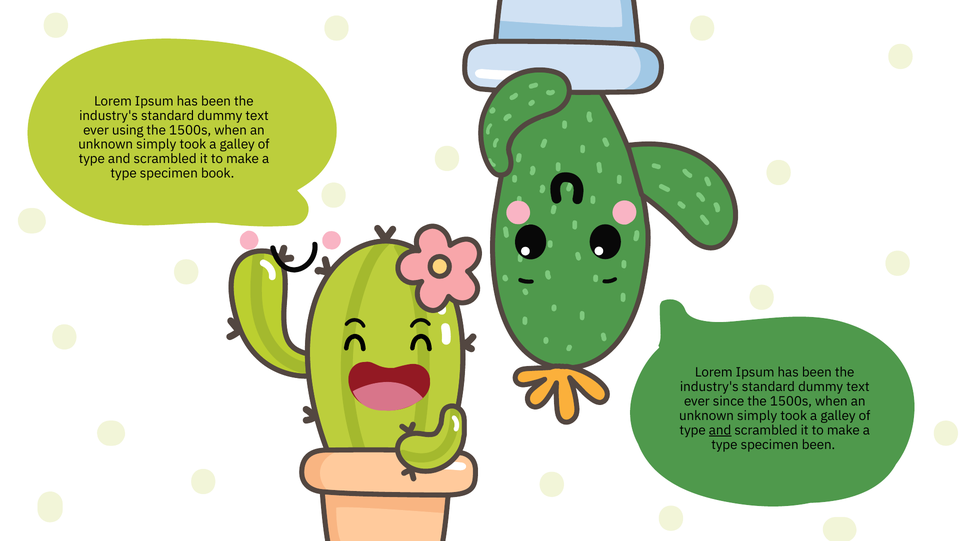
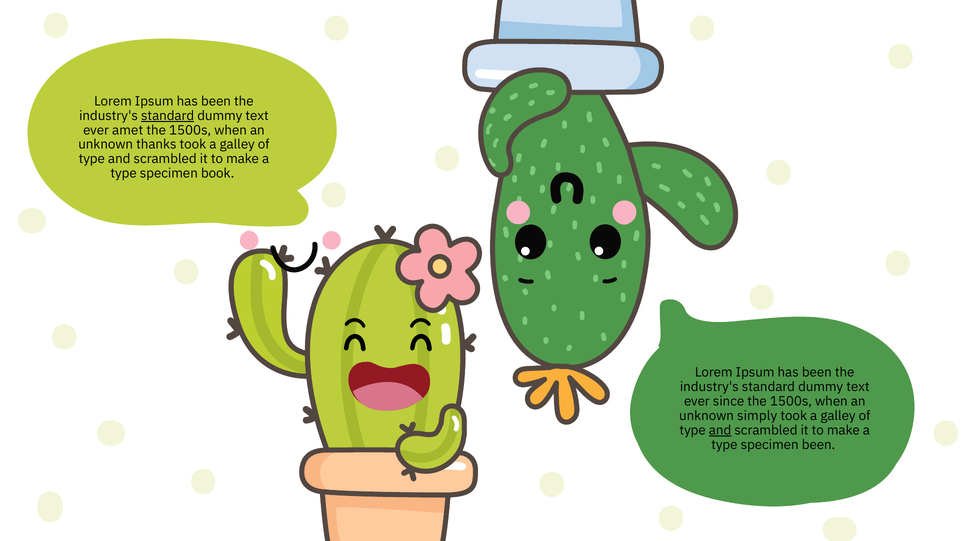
standard at (168, 116) underline: none -> present
using: using -> amet
simply at (156, 145): simply -> thanks
